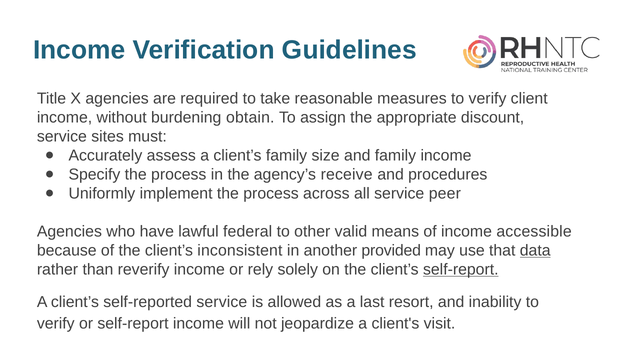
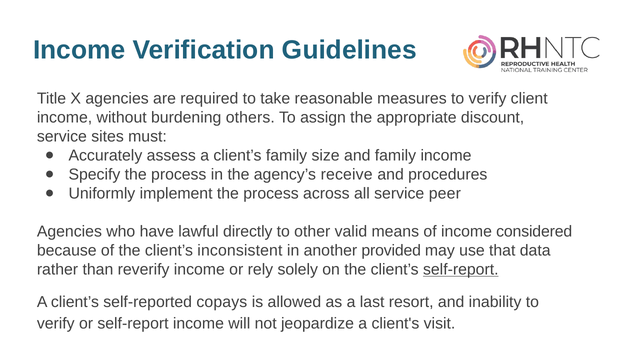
obtain: obtain -> others
federal: federal -> directly
accessible: accessible -> considered
data underline: present -> none
self-reported service: service -> copays
